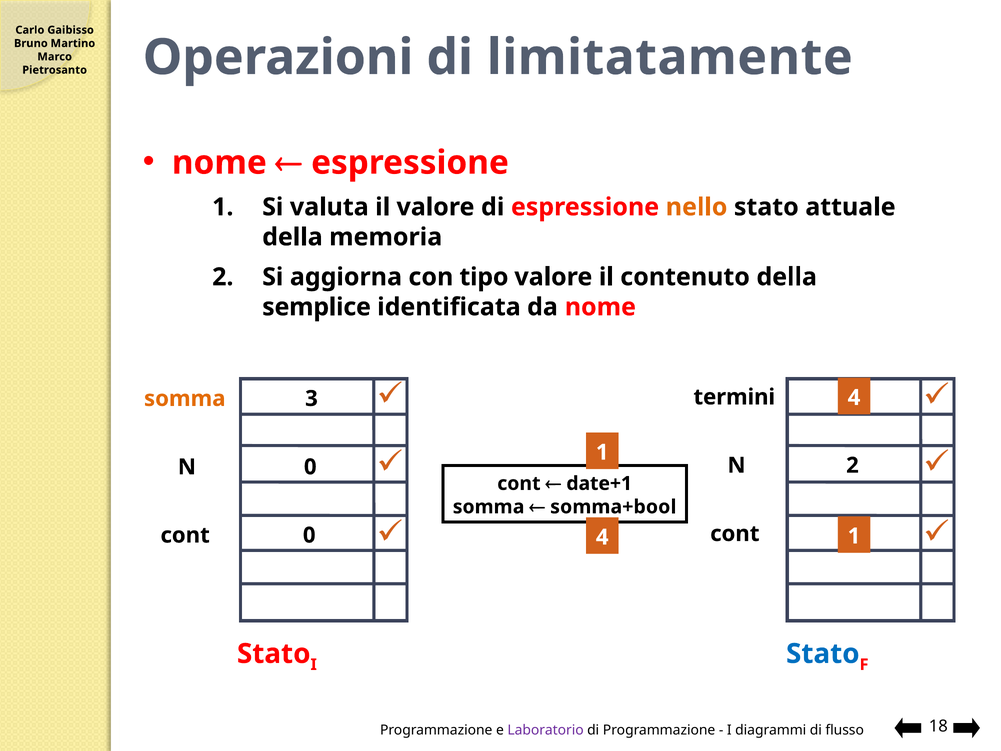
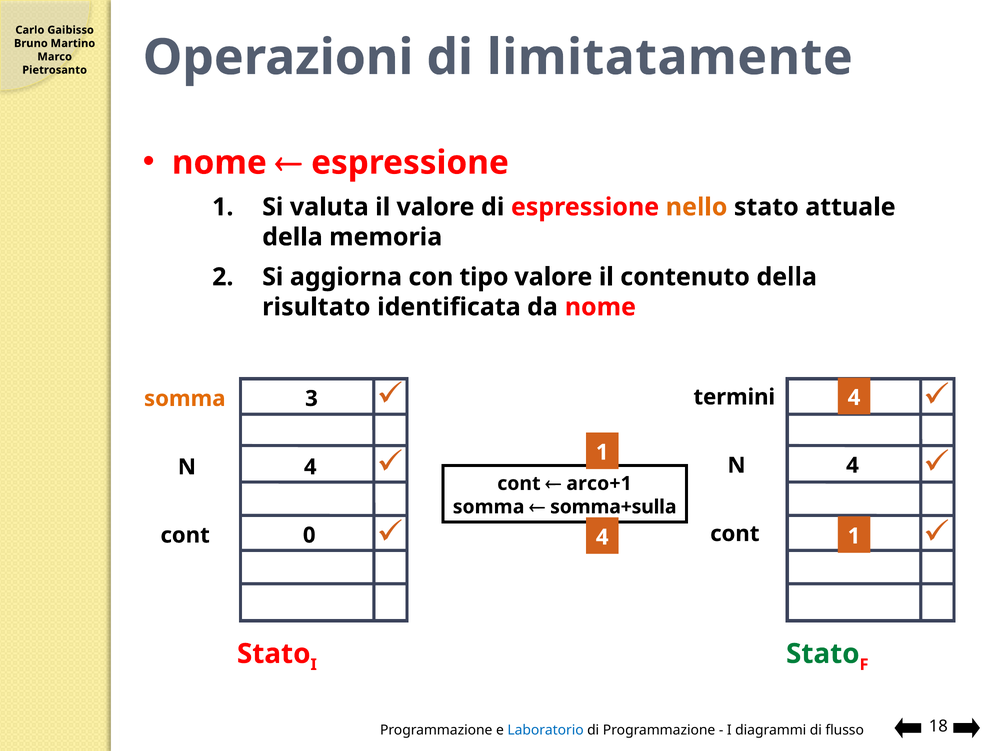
semplice: semplice -> risultato
2 at (852, 465): 2 -> 4
0 at (310, 467): 0 -> 4
date+1: date+1 -> arco+1
somma+bool: somma+bool -> somma+sulla
Stato at (823, 654) colour: blue -> green
Laboratorio colour: purple -> blue
